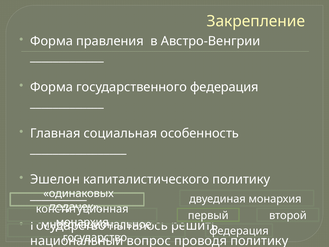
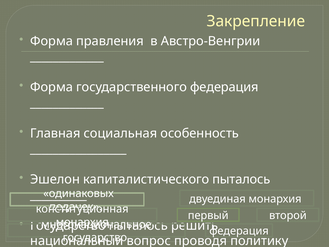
капиталистического политику: политику -> пыталось
